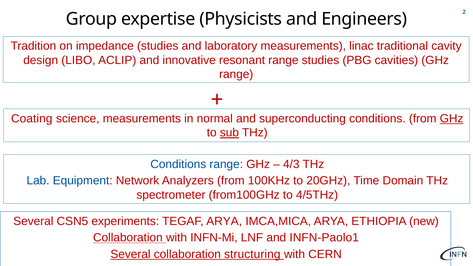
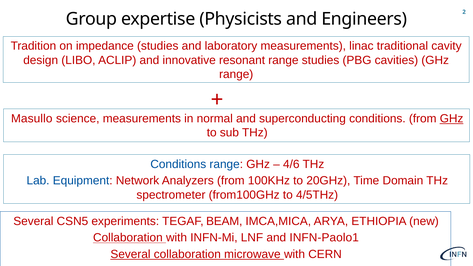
Coating: Coating -> Masullo
sub underline: present -> none
4/3: 4/3 -> 4/6
TEGAF ARYA: ARYA -> BEAM
structuring: structuring -> microwave
